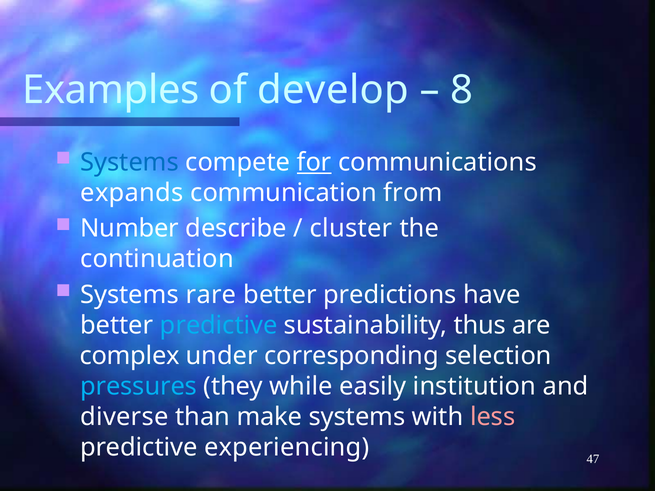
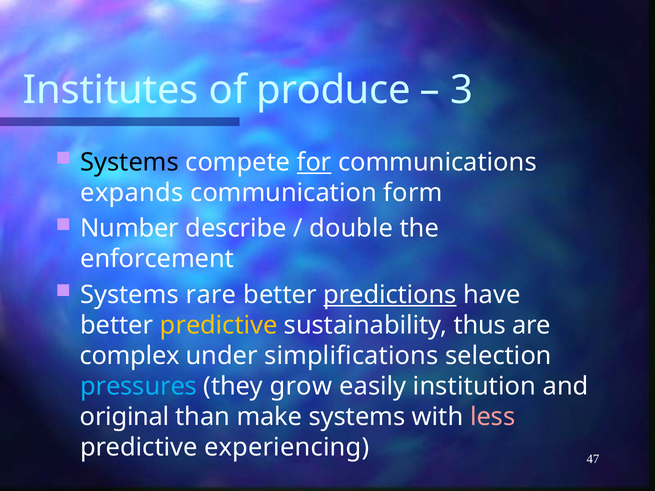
Examples: Examples -> Institutes
develop: develop -> produce
8: 8 -> 3
Systems at (130, 162) colour: blue -> black
from: from -> form
cluster: cluster -> double
continuation: continuation -> enforcement
predictions underline: none -> present
predictive at (219, 325) colour: light blue -> yellow
corresponding: corresponding -> simplifications
while: while -> grow
diverse: diverse -> original
